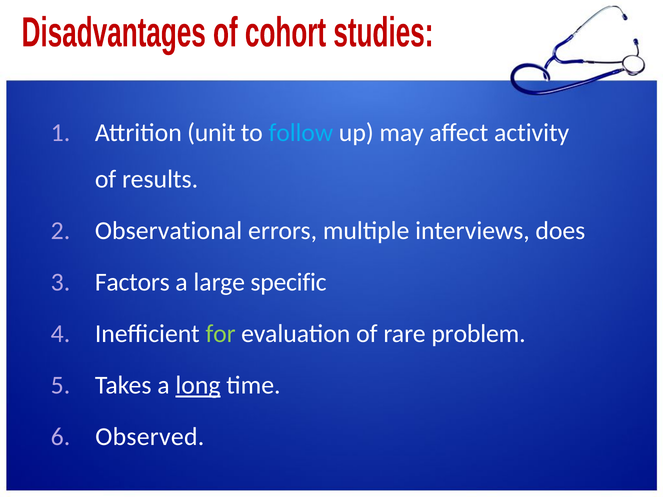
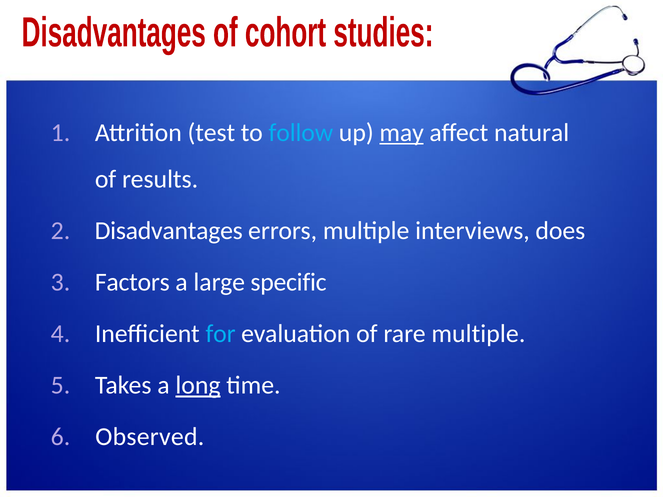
unit: unit -> test
may underline: none -> present
activity: activity -> natural
Observational: Observational -> Disadvantages
for colour: light green -> light blue
rare problem: problem -> multiple
